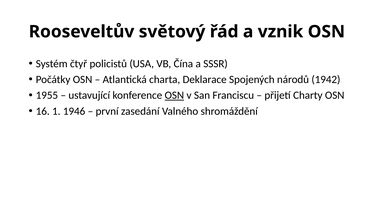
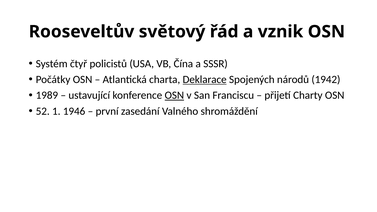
Deklarace underline: none -> present
1955: 1955 -> 1989
16: 16 -> 52
